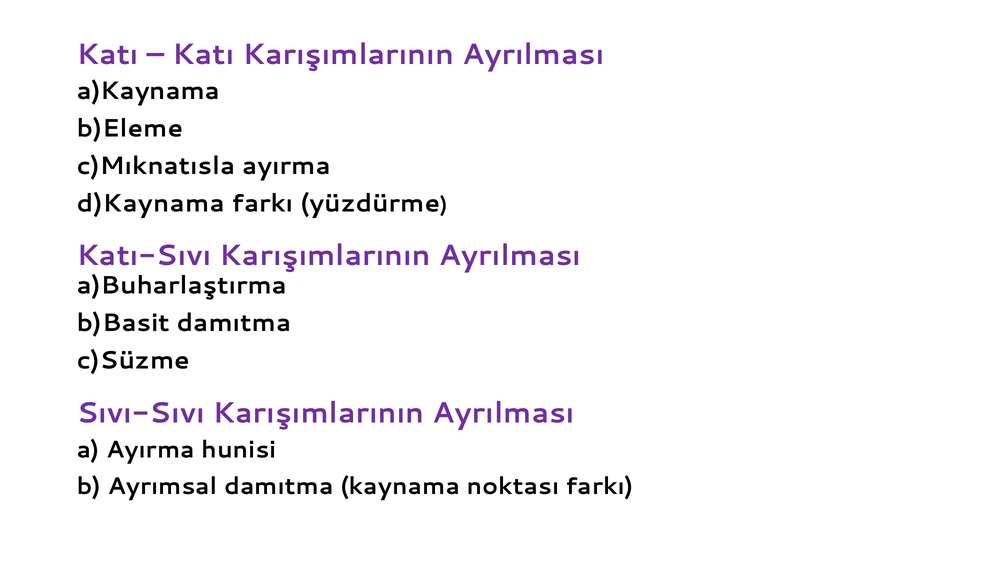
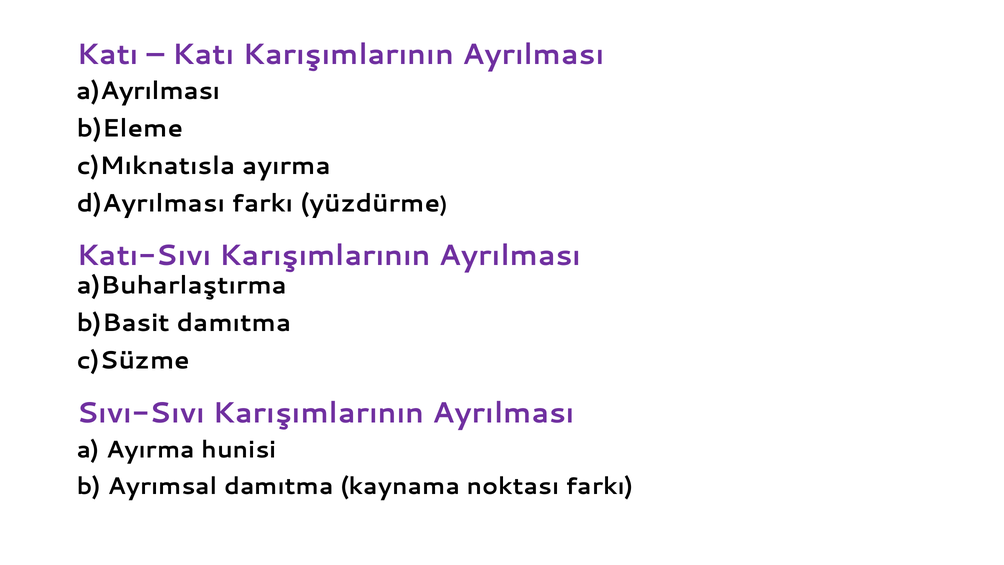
a)Kaynama: a)Kaynama -> a)Ayrılması
d)Kaynama: d)Kaynama -> d)Ayrılması
